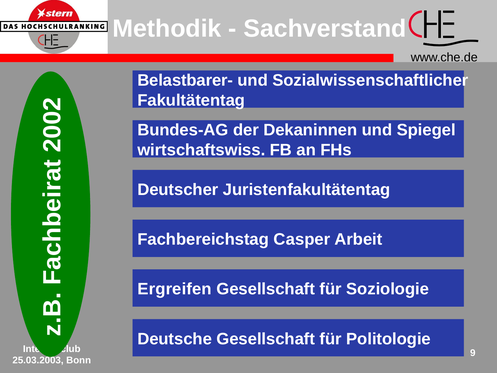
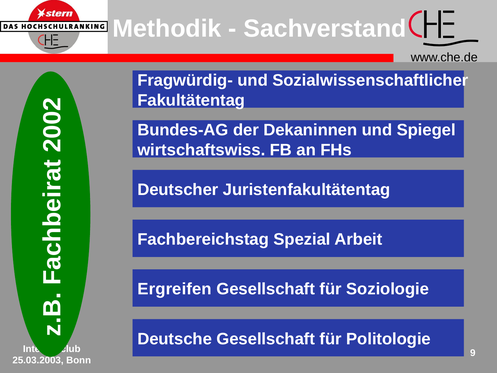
Belastbarer-: Belastbarer- -> Fragwürdig-
Casper: Casper -> Spezial
